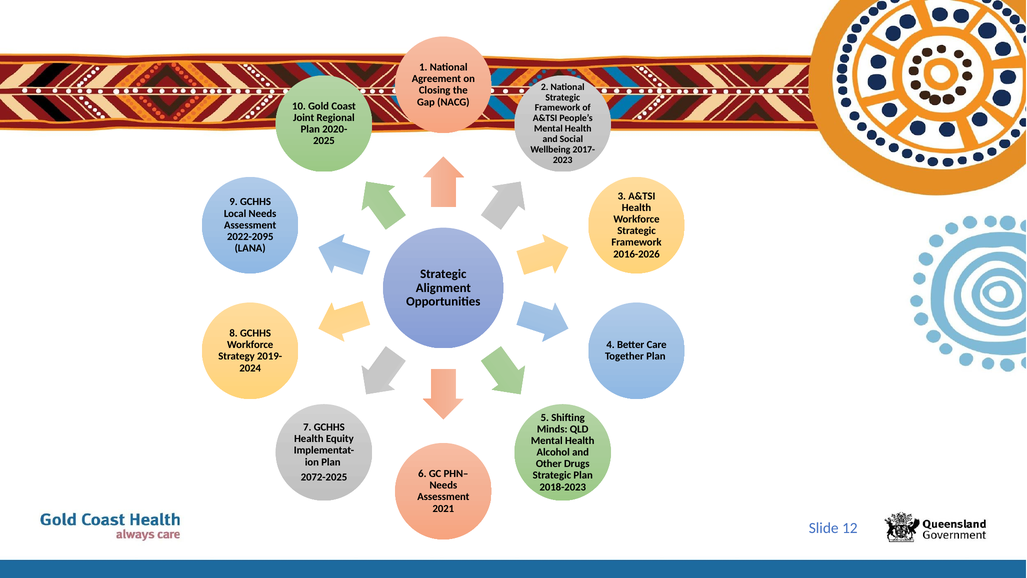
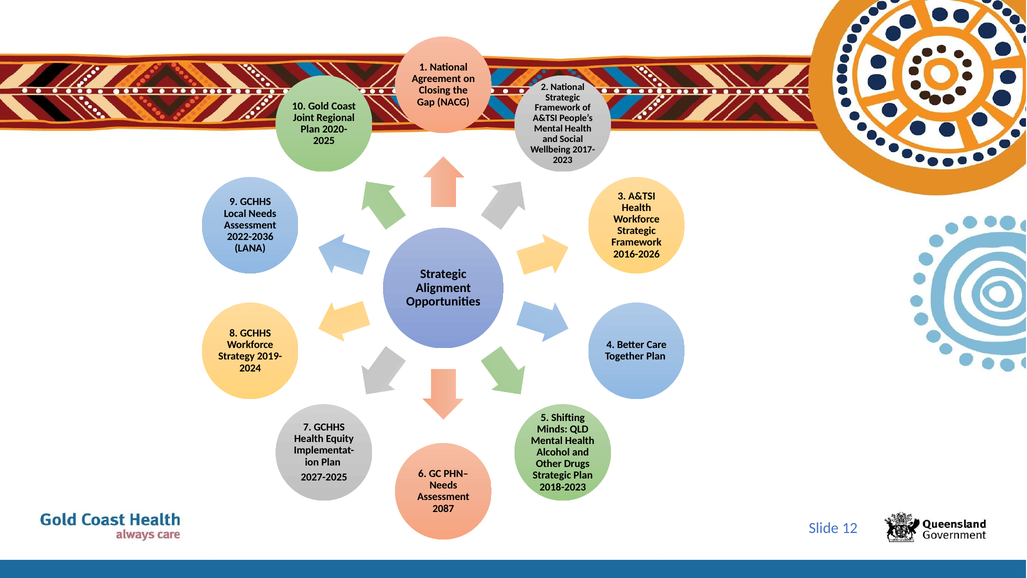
2022-2095: 2022-2095 -> 2022-2036
2072-2025: 2072-2025 -> 2027-2025
2021: 2021 -> 2087
